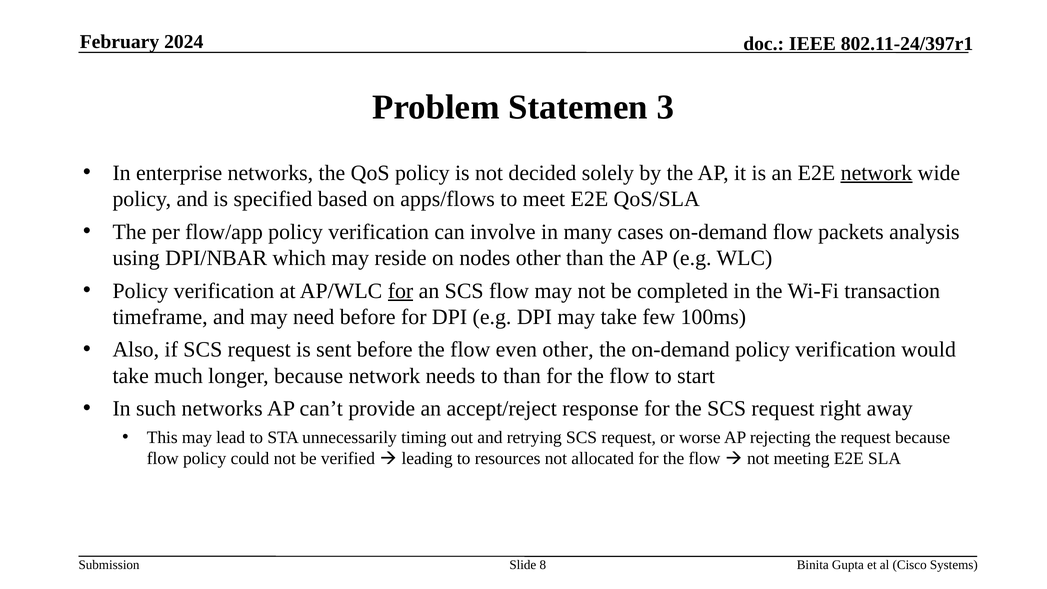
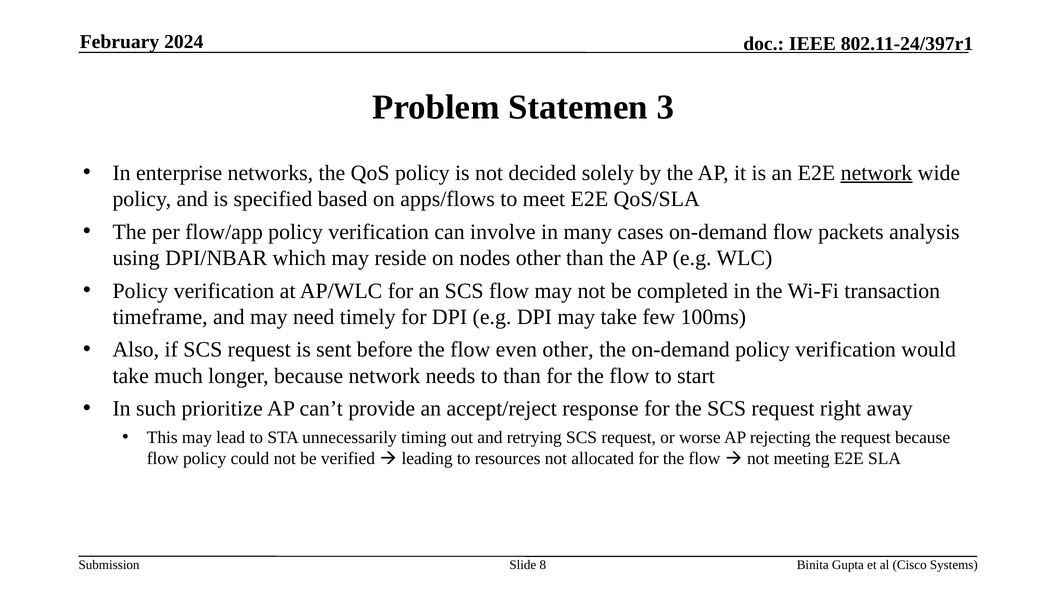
for at (400, 291) underline: present -> none
need before: before -> timely
such networks: networks -> prioritize
